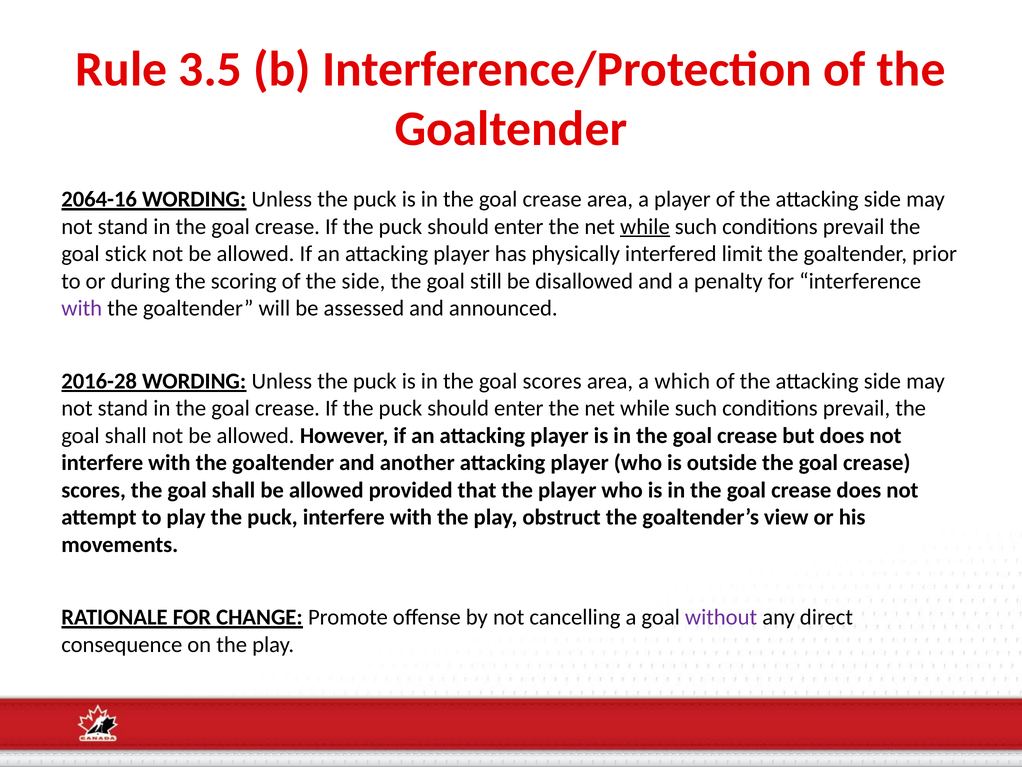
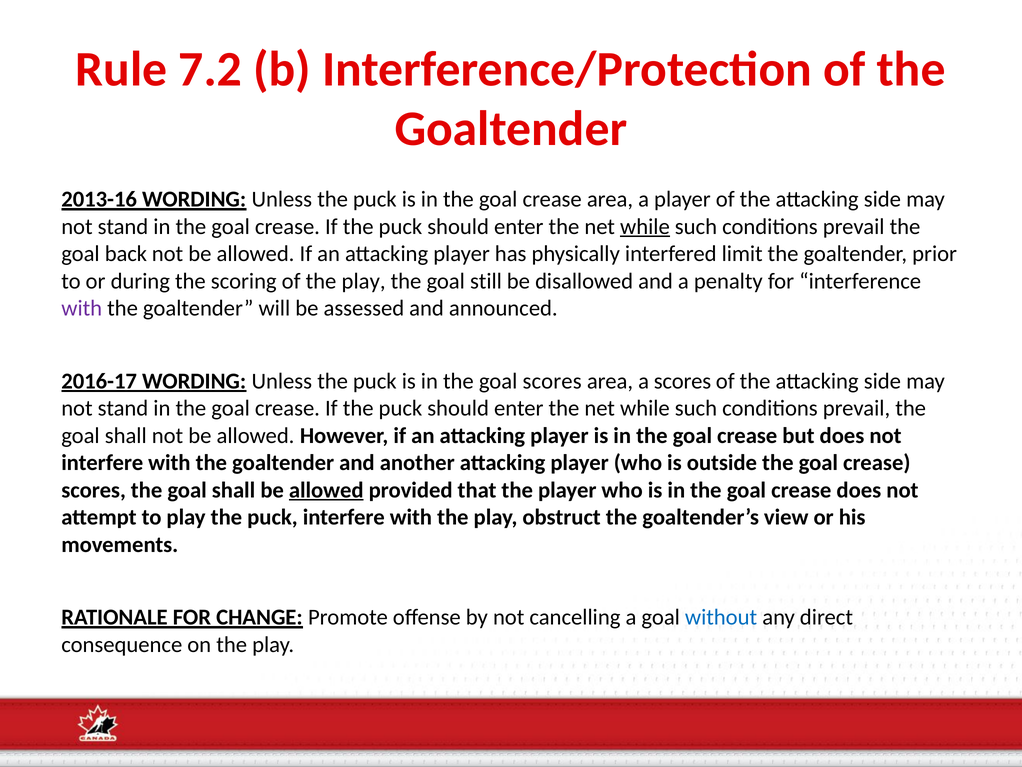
3.5: 3.5 -> 7.2
2064-16: 2064-16 -> 2013-16
stick: stick -> back
of the side: side -> play
2016-28: 2016-28 -> 2016-17
a which: which -> scores
allowed at (326, 490) underline: none -> present
without colour: purple -> blue
